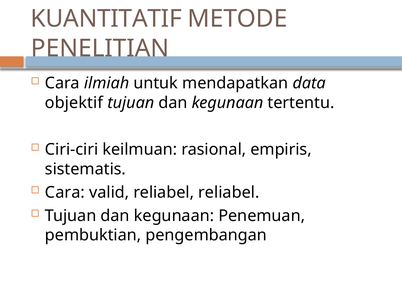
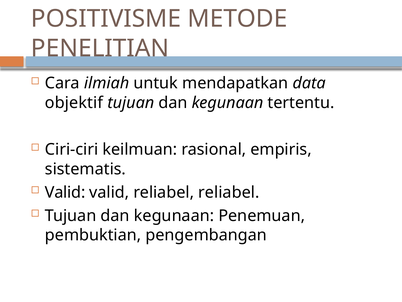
KUANTITATIF: KUANTITATIF -> POSITIVISME
Cara at (65, 192): Cara -> Valid
